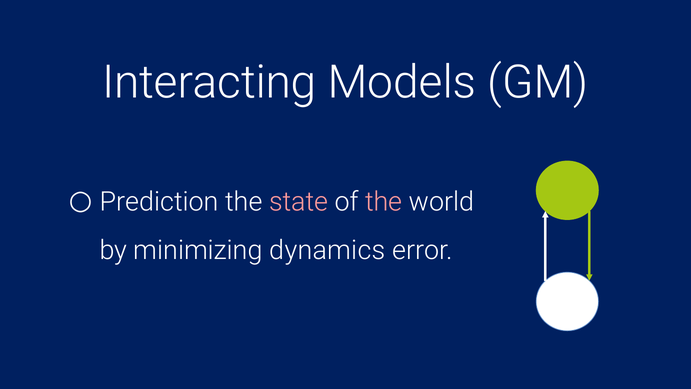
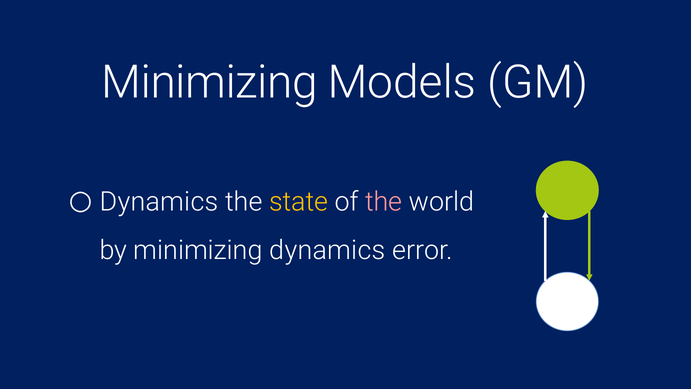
Interacting at (209, 82): Interacting -> Minimizing
Prediction at (159, 202): Prediction -> Dynamics
state colour: pink -> yellow
